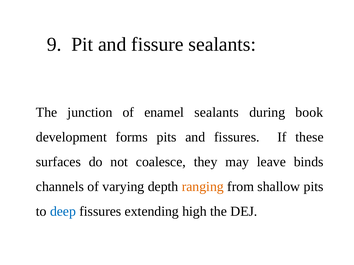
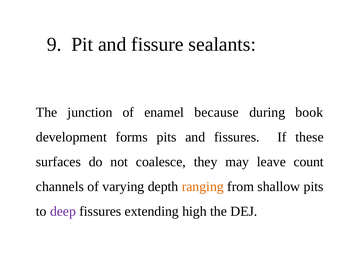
enamel sealants: sealants -> because
binds: binds -> count
deep colour: blue -> purple
